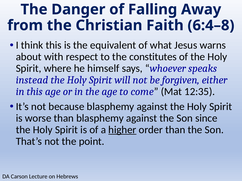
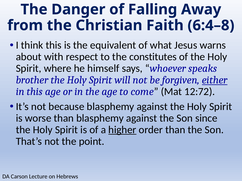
instead: instead -> brother
either underline: none -> present
12:35: 12:35 -> 12:72
